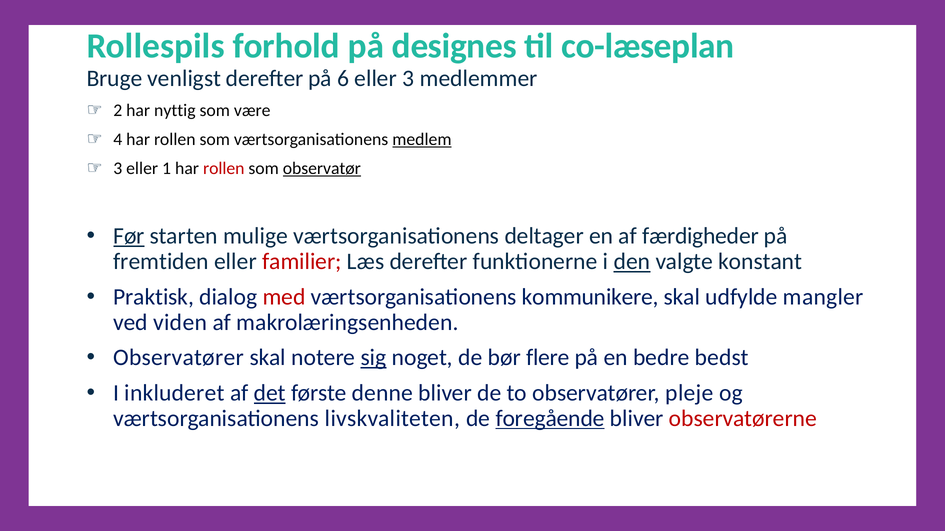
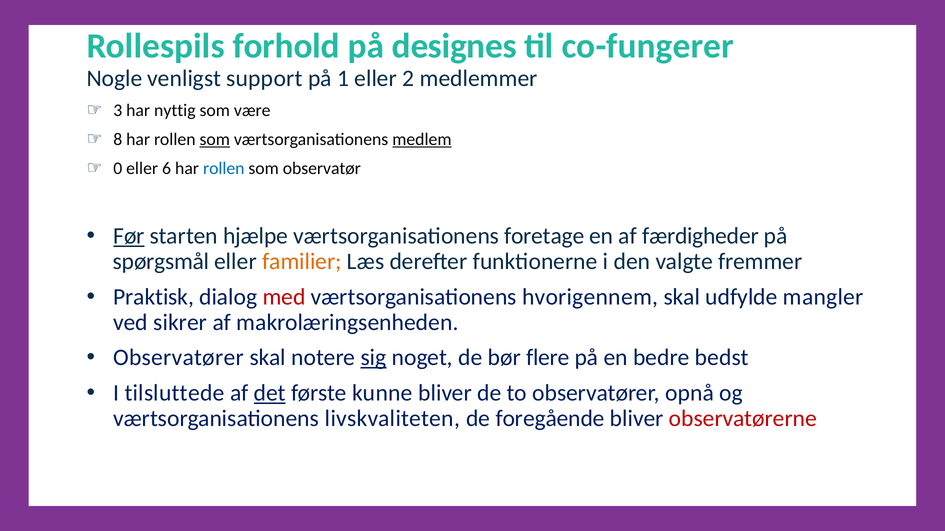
co-læseplan: co-læseplan -> co-fungerer
Bruge: Bruge -> Nogle
venligst derefter: derefter -> support
6: 6 -> 1
eller 3: 3 -> 2
2: 2 -> 3
4: 4 -> 8
som at (215, 140) underline: none -> present
3 at (118, 169): 3 -> 0
1: 1 -> 6
rollen at (224, 169) colour: red -> blue
observatør underline: present -> none
mulige: mulige -> hjælpe
deltager: deltager -> foretage
fremtiden: fremtiden -> spørgsmål
familier colour: red -> orange
den underline: present -> none
konstant: konstant -> fremmer
kommunikere: kommunikere -> hvorigennem
viden: viden -> sikrer
inkluderet: inkluderet -> tilsluttede
denne: denne -> kunne
pleje: pleje -> opnå
foregående underline: present -> none
